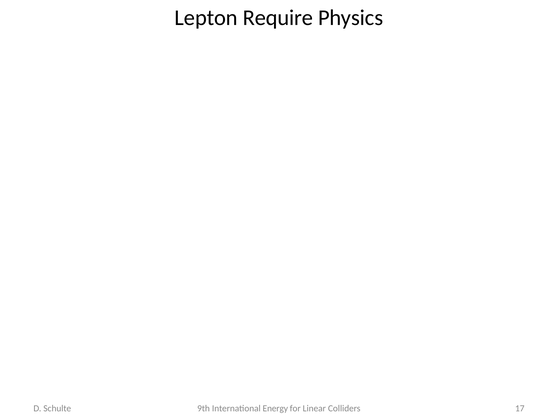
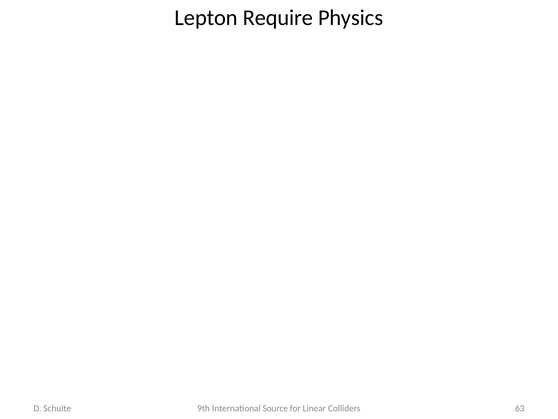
Energy: Energy -> Source
17: 17 -> 63
